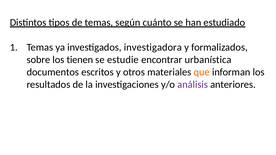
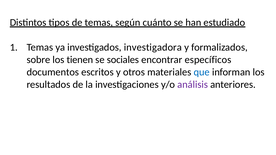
estudie: estudie -> sociales
urbanística: urbanística -> específicos
que colour: orange -> blue
